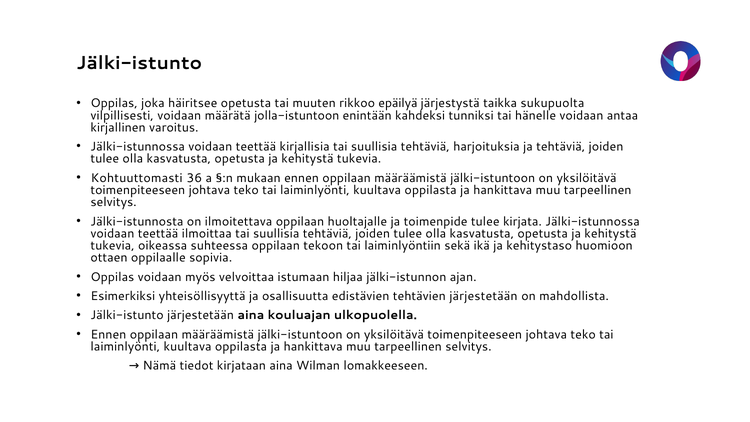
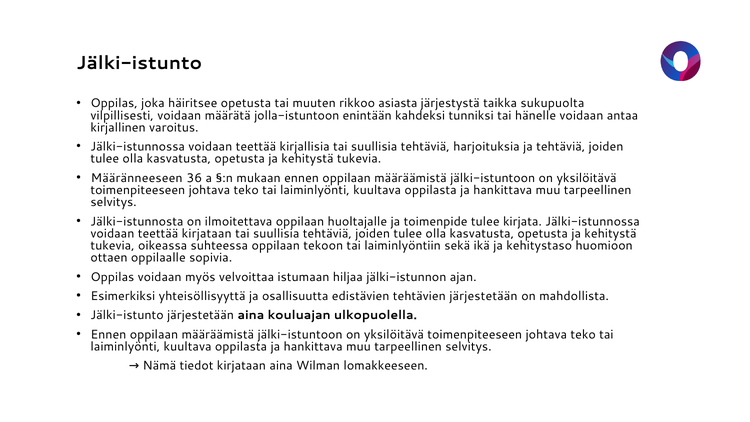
epäilyä: epäilyä -> asiasta
Kohtuuttomasti: Kohtuuttomasti -> Määränneeseen
teettää ilmoittaa: ilmoittaa -> kirjataan
